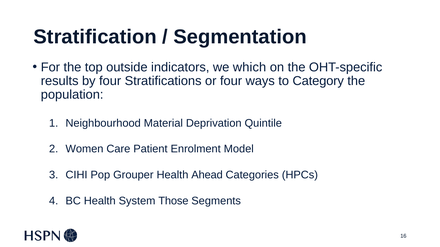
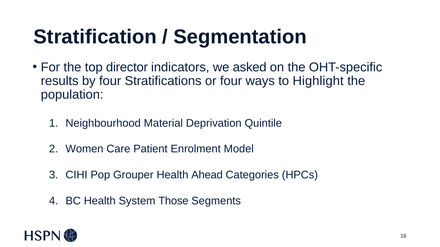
outside: outside -> director
which: which -> asked
Category: Category -> Highlight
